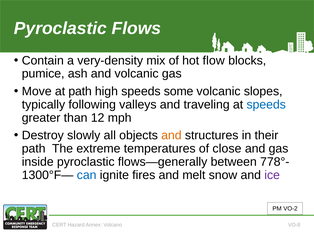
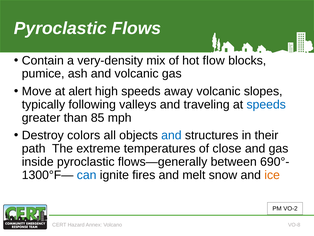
at path: path -> alert
some: some -> away
12: 12 -> 85
slowly: slowly -> colors
and at (171, 135) colour: orange -> blue
778°-: 778°- -> 690°-
ice colour: purple -> orange
